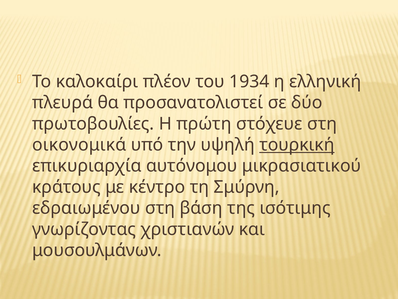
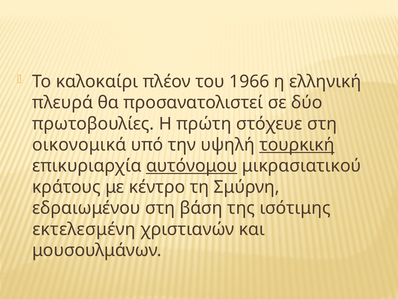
1934: 1934 -> 1966
αυτόνομου underline: none -> present
γνωρίζοντας: γνωρίζοντας -> εκτελεσμένη
